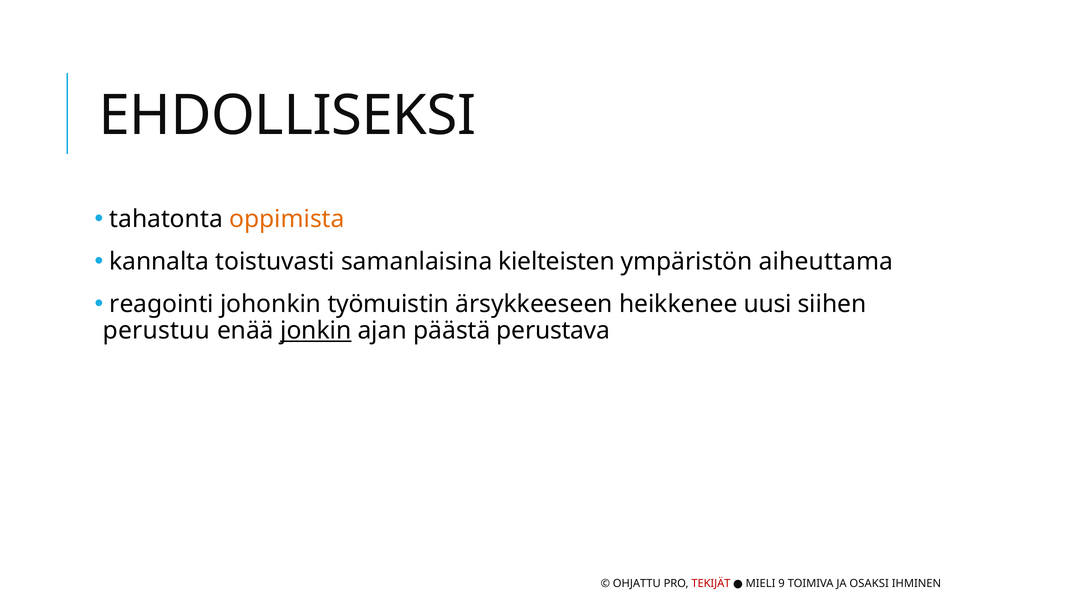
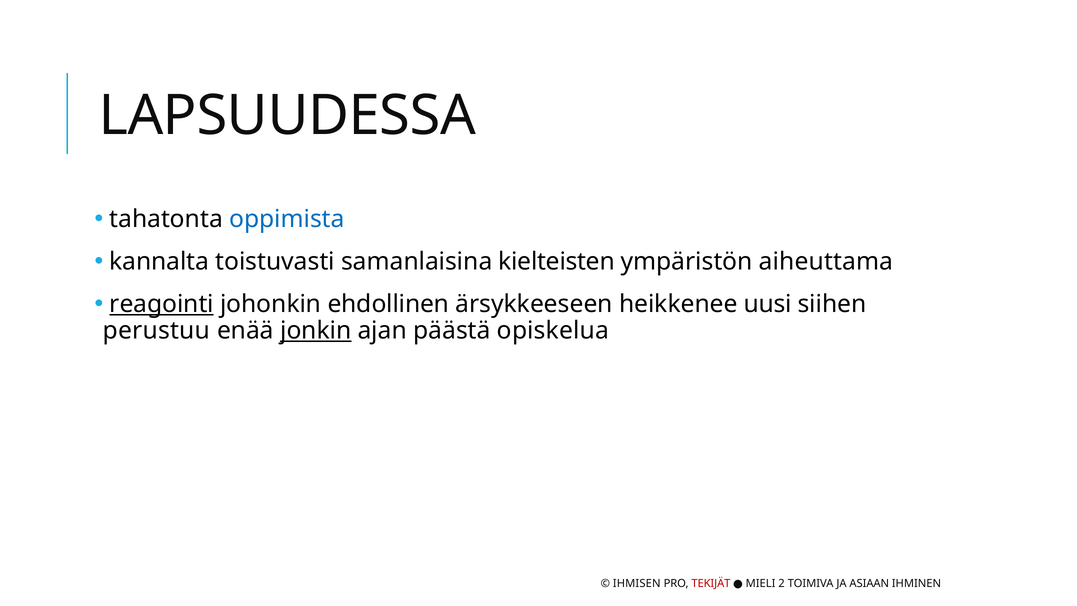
EHDOLLISEKSI: EHDOLLISEKSI -> LAPSUUDESSA
oppimista colour: orange -> blue
reagointi underline: none -> present
työmuistin: työmuistin -> ehdollinen
perustava: perustava -> opiskelua
OHJATTU: OHJATTU -> IHMISEN
9: 9 -> 2
OSAKSI: OSAKSI -> ASIAAN
